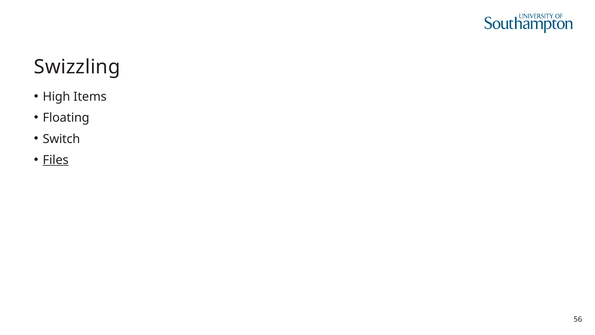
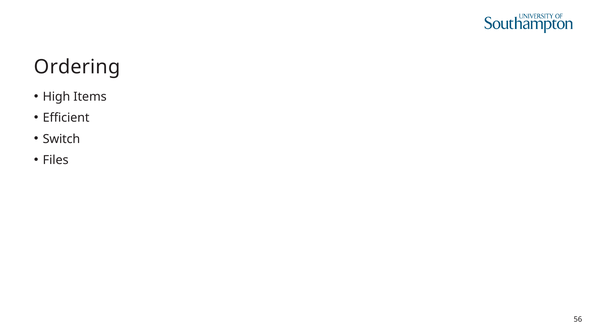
Swizzling: Swizzling -> Ordering
Floating: Floating -> Efficient
Files underline: present -> none
